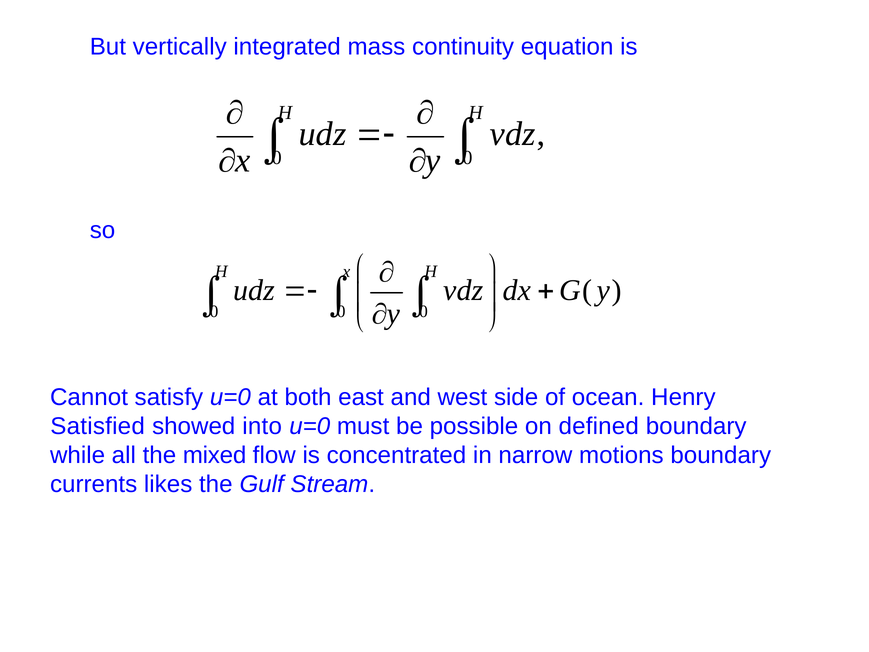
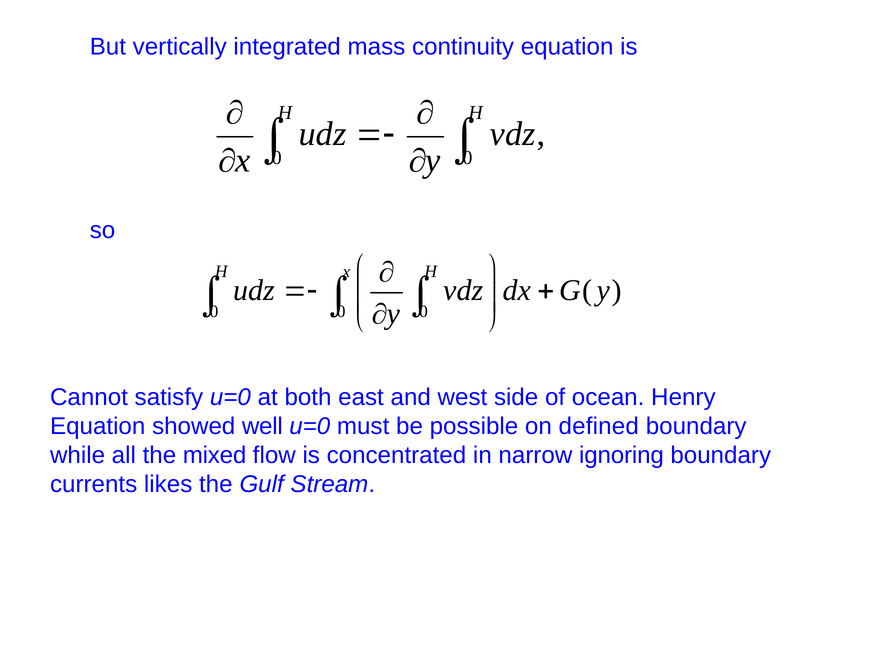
Satisfied at (98, 426): Satisfied -> Equation
into: into -> well
motions: motions -> ignoring
